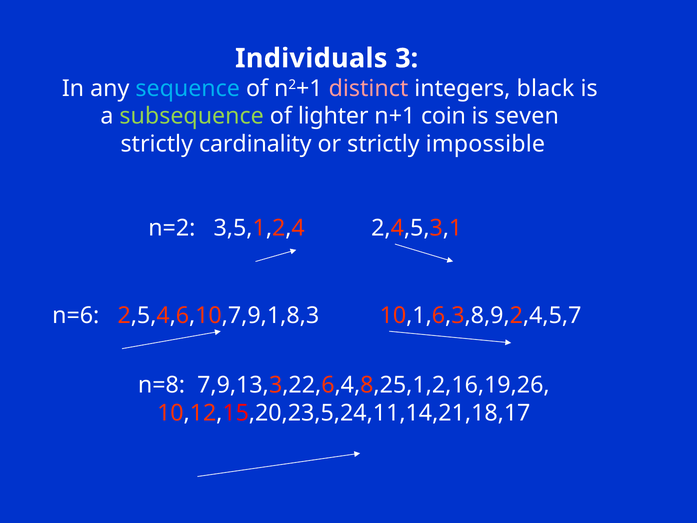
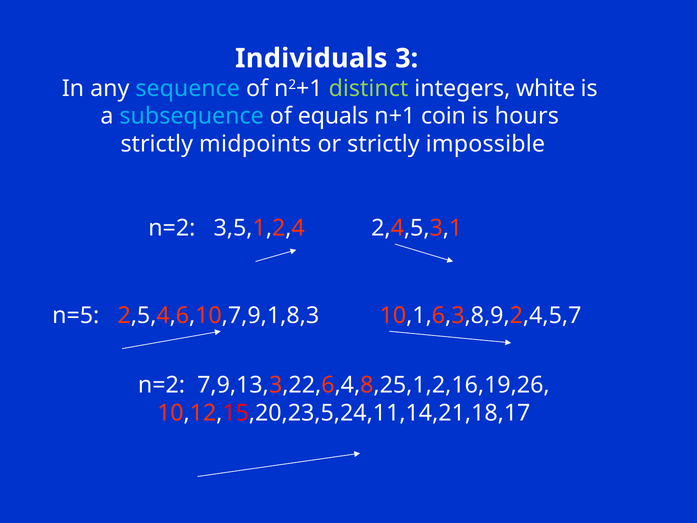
distinct colour: pink -> light green
black: black -> white
subsequence colour: light green -> light blue
lighter: lighter -> equals
seven: seven -> hours
cardinality: cardinality -> midpoints
n=6: n=6 -> n=5
n=8 at (162, 385): n=8 -> n=2
